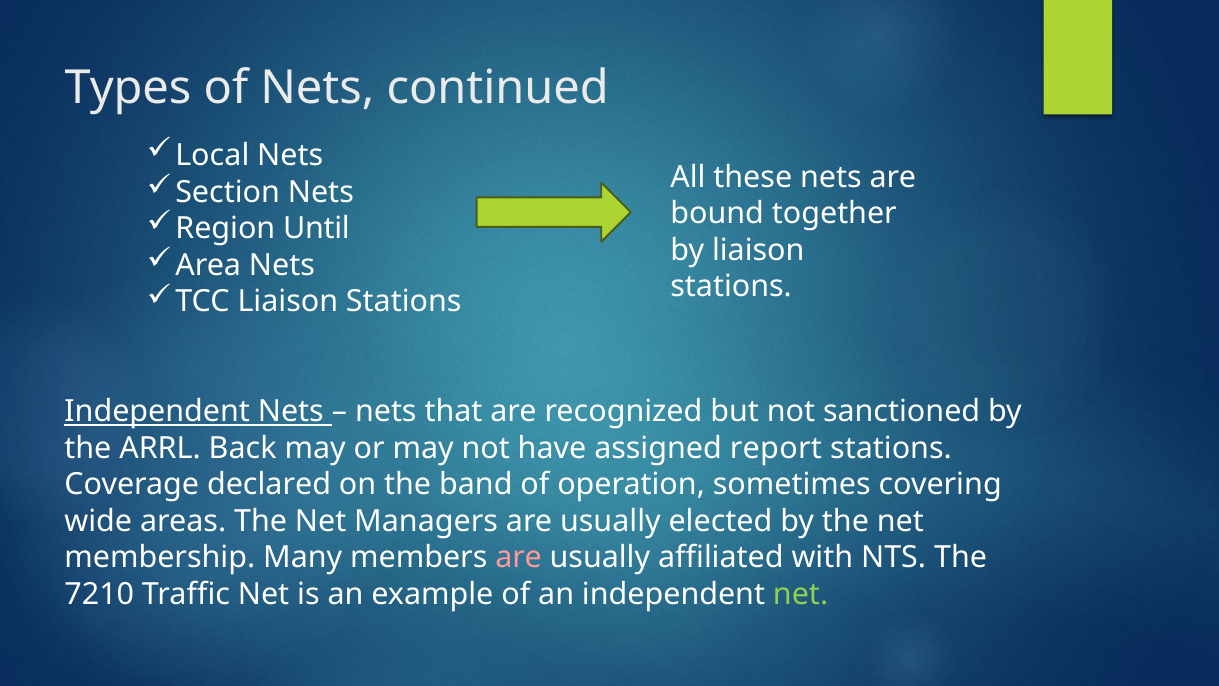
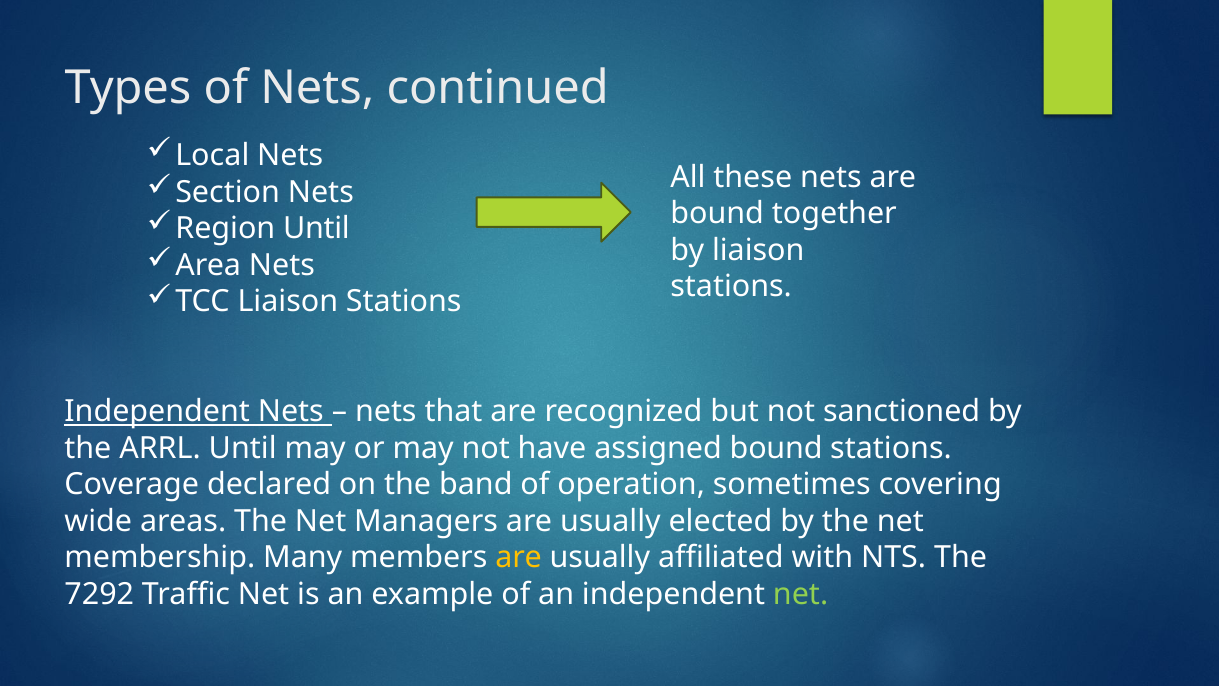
ARRL Back: Back -> Until
assigned report: report -> bound
are at (519, 557) colour: pink -> yellow
7210: 7210 -> 7292
